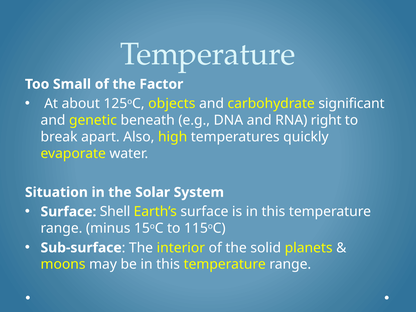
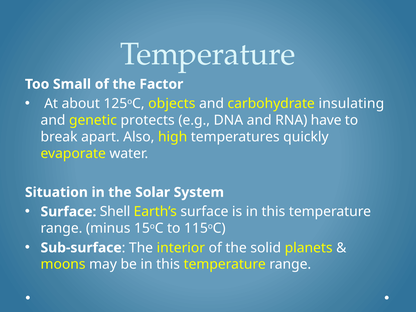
significant: significant -> insulating
beneath: beneath -> protects
right: right -> have
